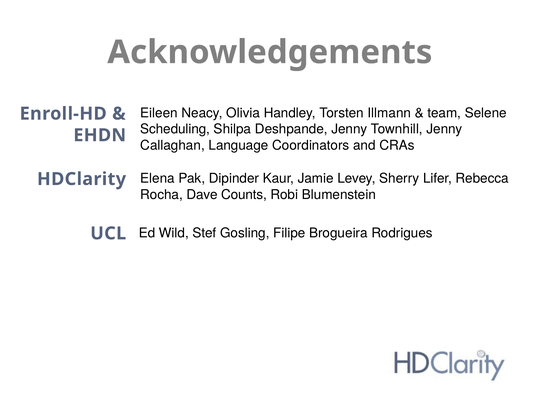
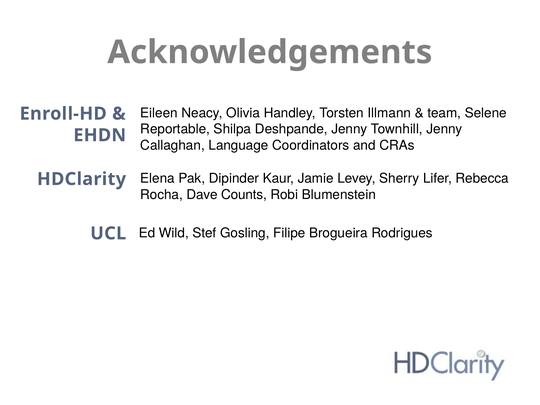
Scheduling: Scheduling -> Reportable
